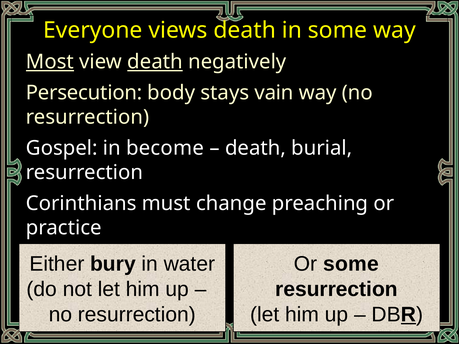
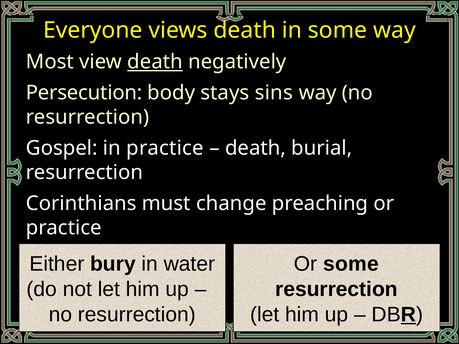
Most underline: present -> none
vain: vain -> sins
in become: become -> practice
